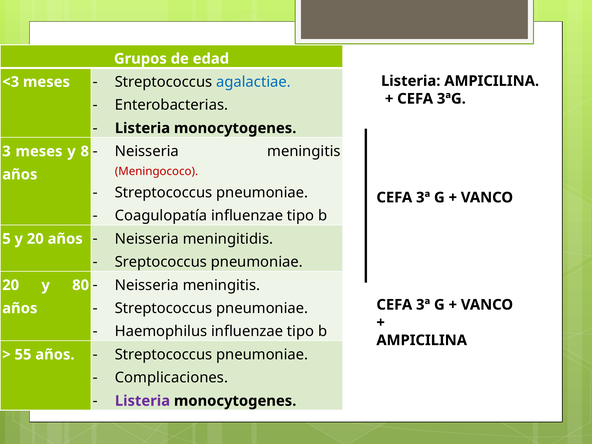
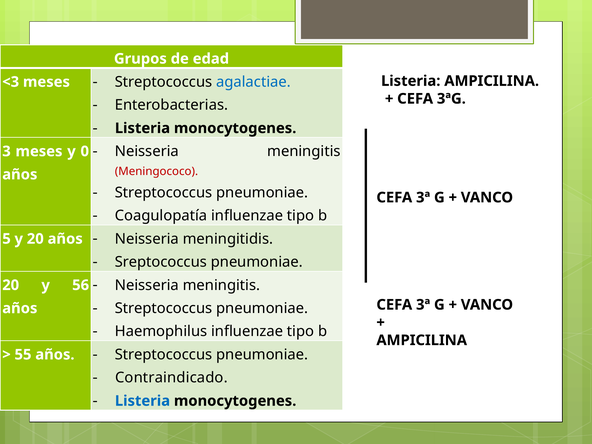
8: 8 -> 0
80: 80 -> 56
Complicaciones: Complicaciones -> Contraindicado
Listeria at (142, 401) colour: purple -> blue
